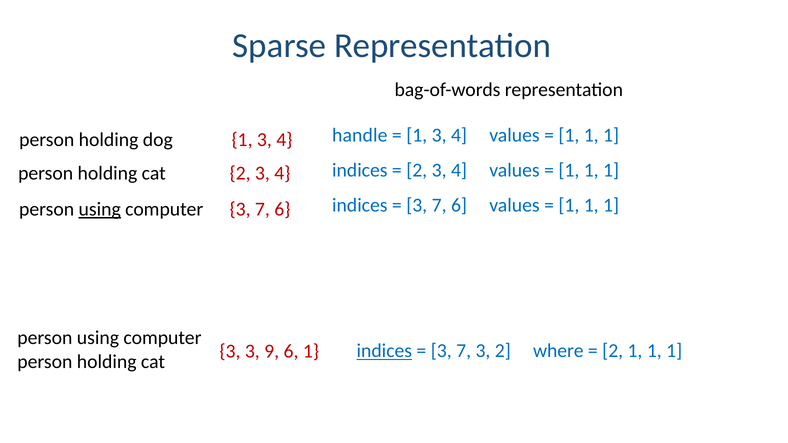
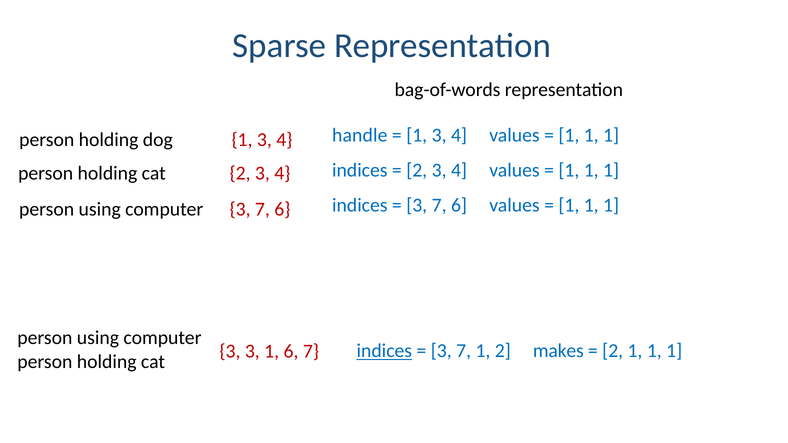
using at (100, 209) underline: present -> none
7 3: 3 -> 1
where: where -> makes
3 9: 9 -> 1
6 1: 1 -> 7
